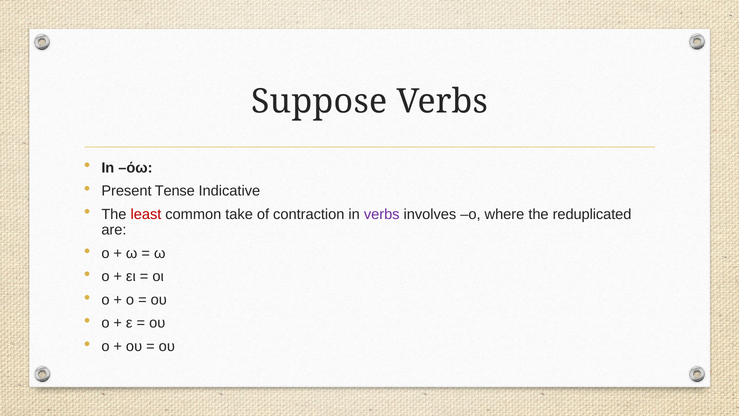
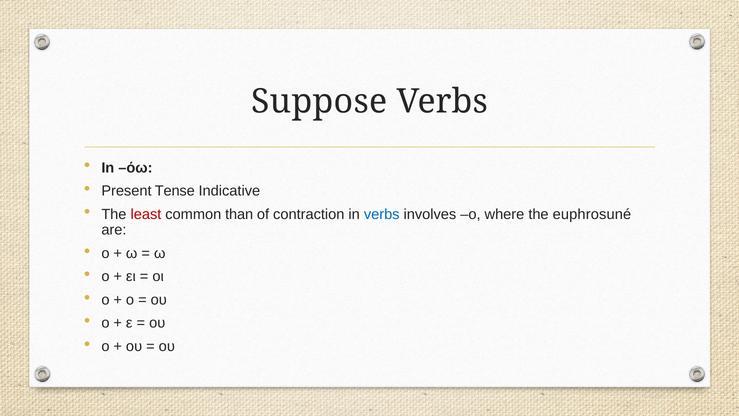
take: take -> than
verbs at (382, 214) colour: purple -> blue
reduplicated: reduplicated -> euphrosuné
